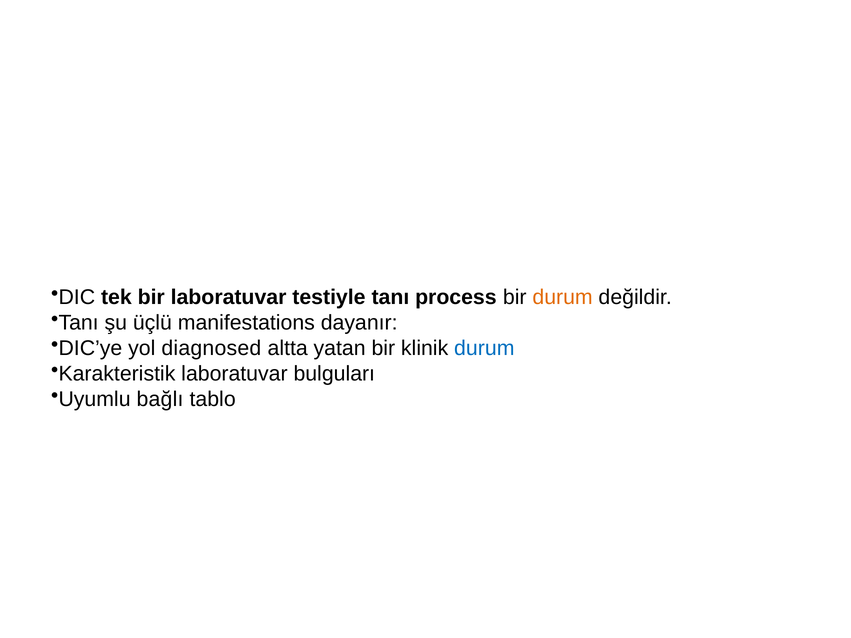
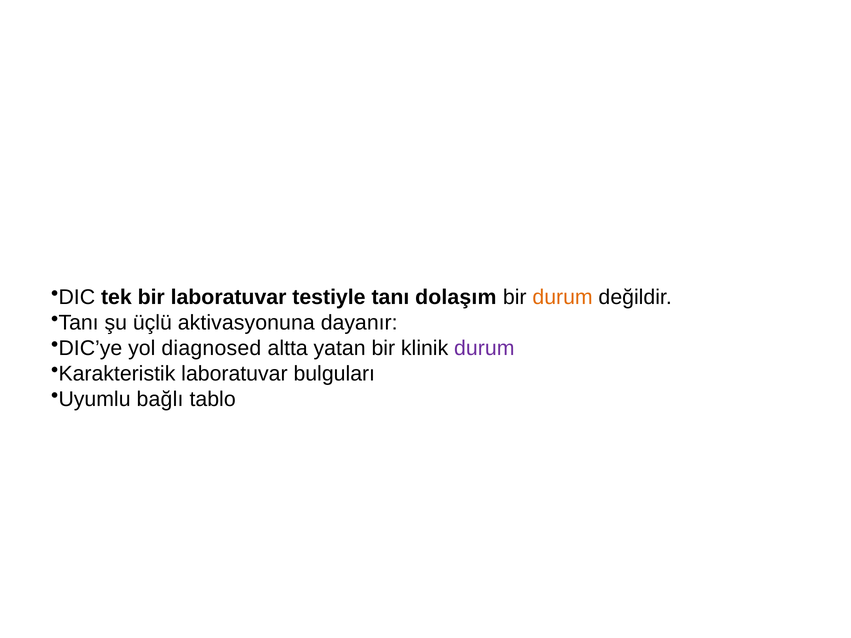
process: process -> dolaşım
manifestations: manifestations -> aktivasyonuna
durum at (484, 348) colour: blue -> purple
